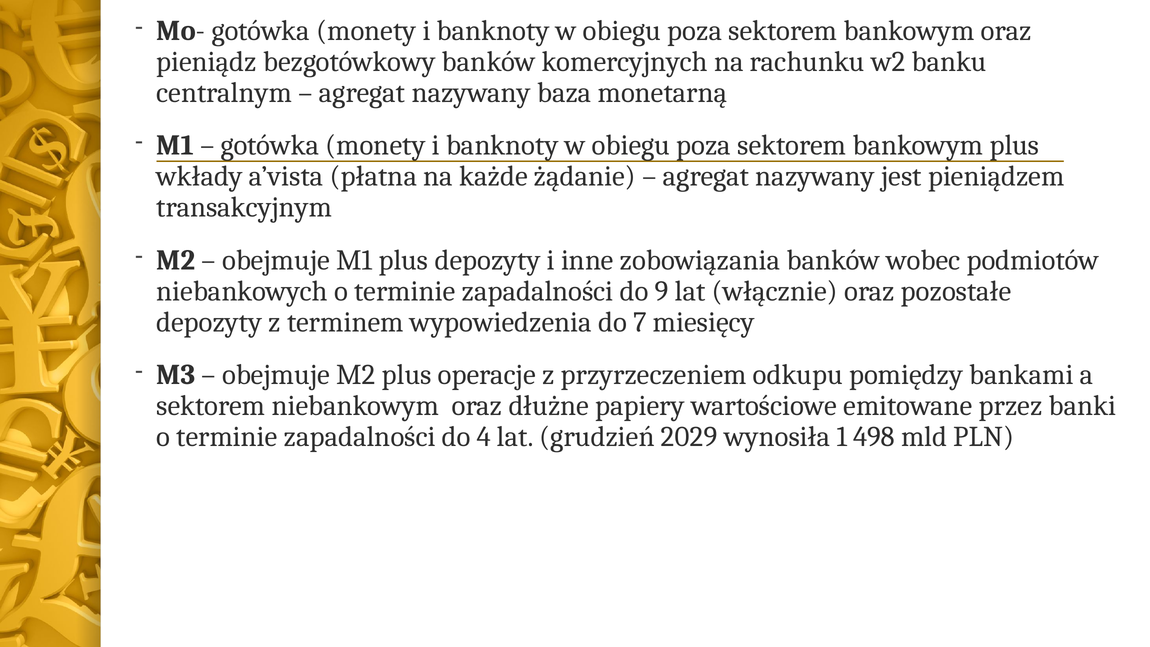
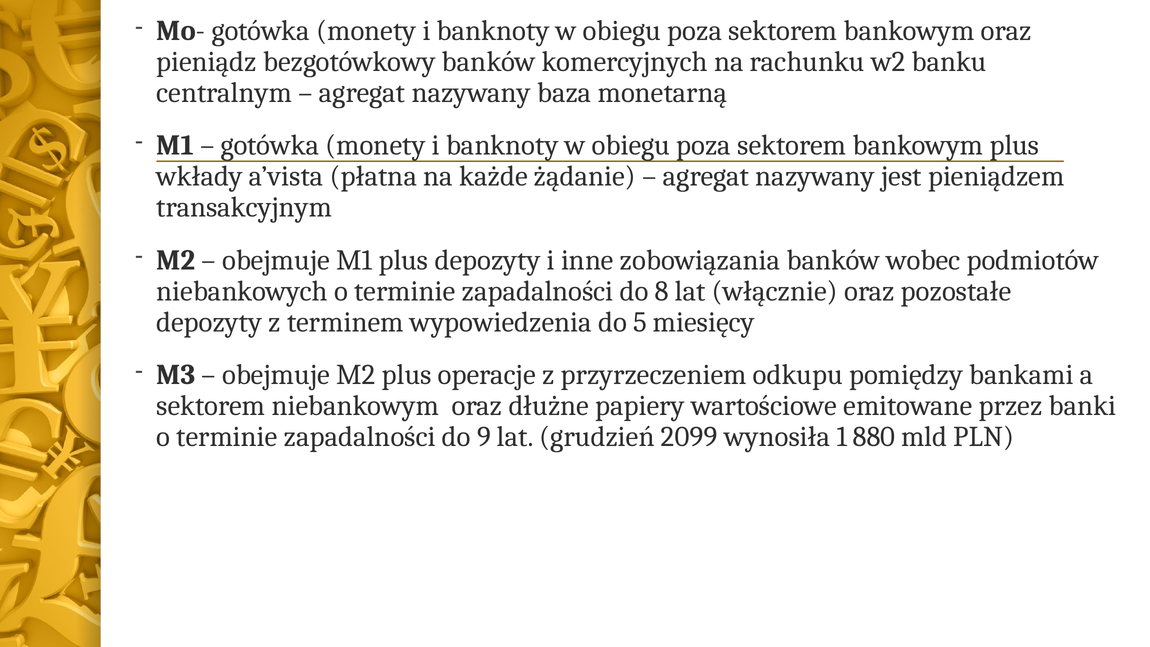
9: 9 -> 8
7: 7 -> 5
4: 4 -> 9
2029: 2029 -> 2099
498: 498 -> 880
